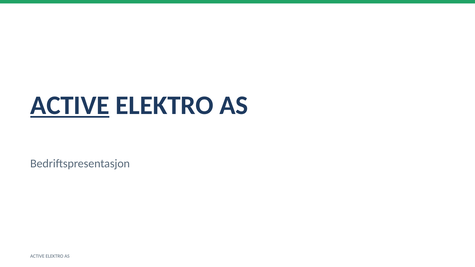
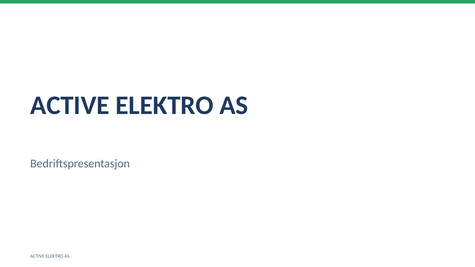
ACTIVE at (70, 105) underline: present -> none
